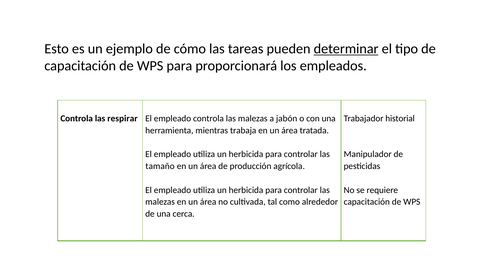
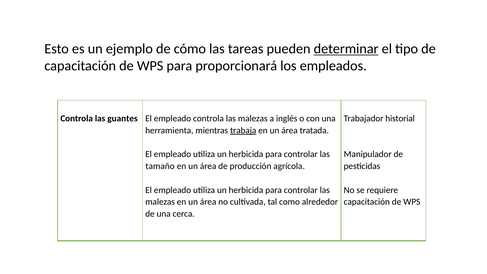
respirar: respirar -> guantes
jabón: jabón -> inglés
trabaja underline: none -> present
